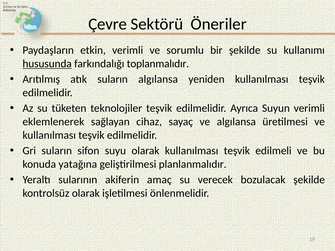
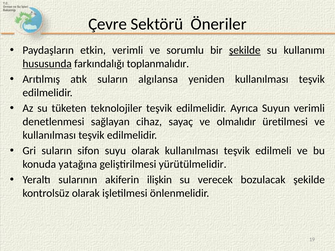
şekilde at (245, 50) underline: none -> present
eklemlenerek: eklemlenerek -> denetlenmesi
ve algılansa: algılansa -> olmalıdır
planlanmalıdır: planlanmalıdır -> yürütülmelidir
amaç: amaç -> ilişkin
